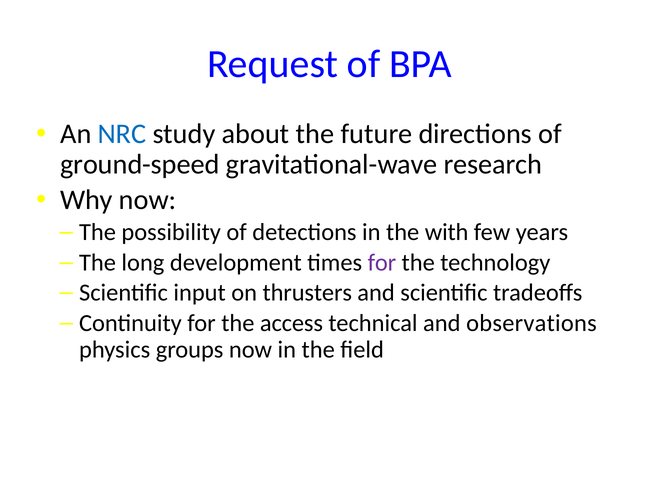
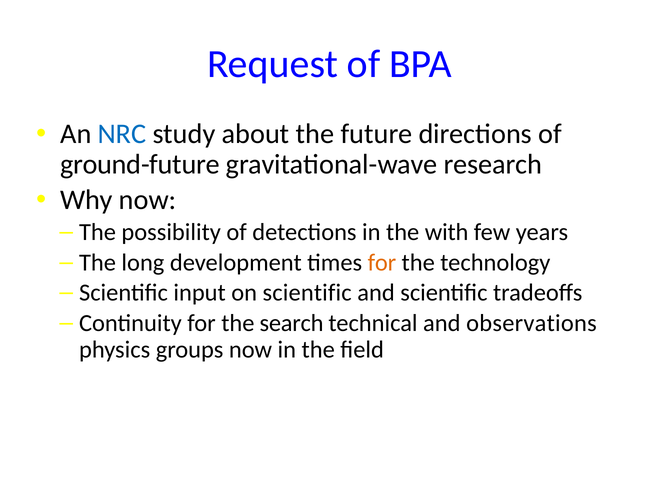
ground-speed: ground-speed -> ground-future
for at (382, 262) colour: purple -> orange
on thrusters: thrusters -> scientific
access: access -> search
